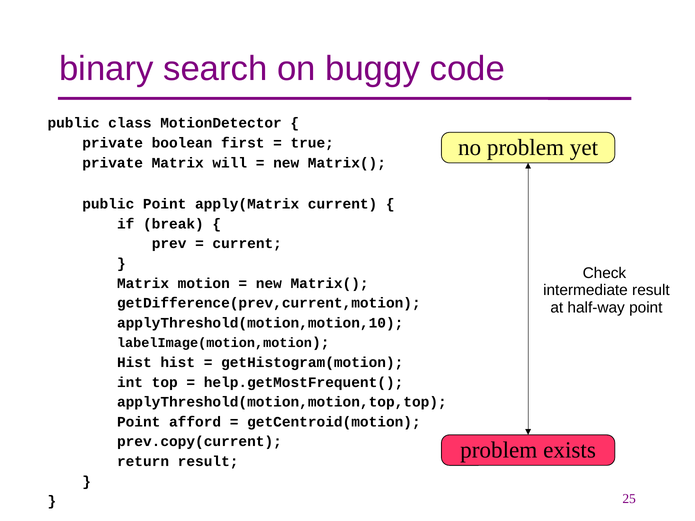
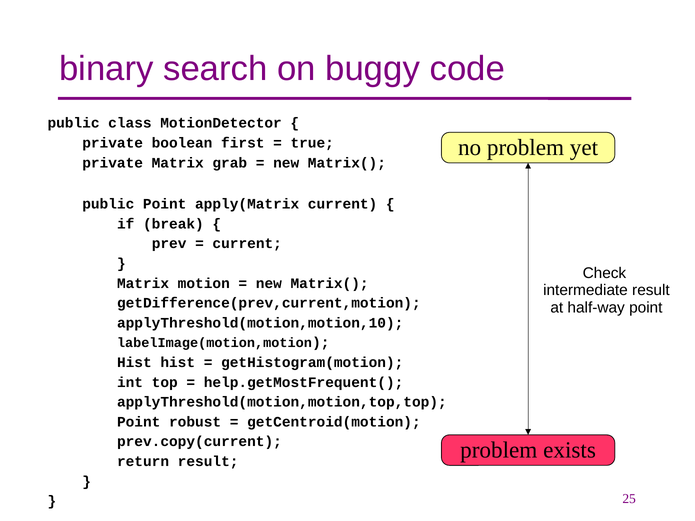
will: will -> grab
afford: afford -> robust
